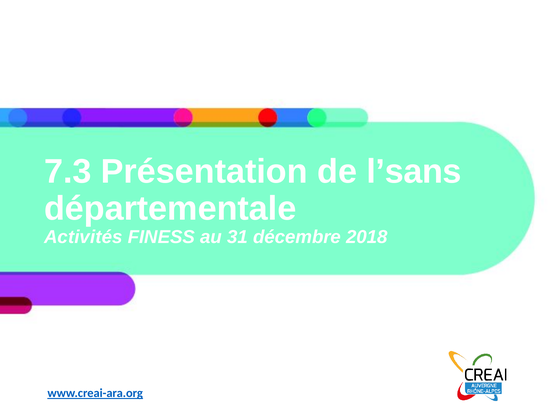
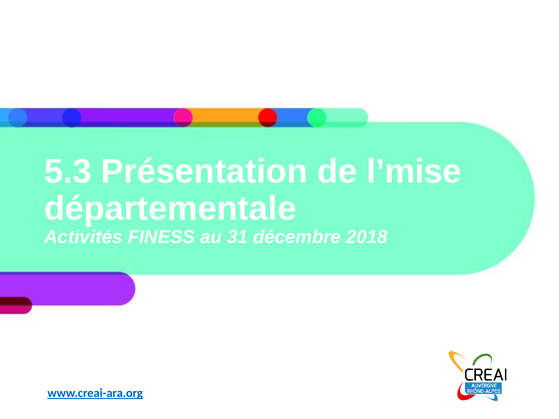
7.3: 7.3 -> 5.3
l’sans: l’sans -> l’mise
